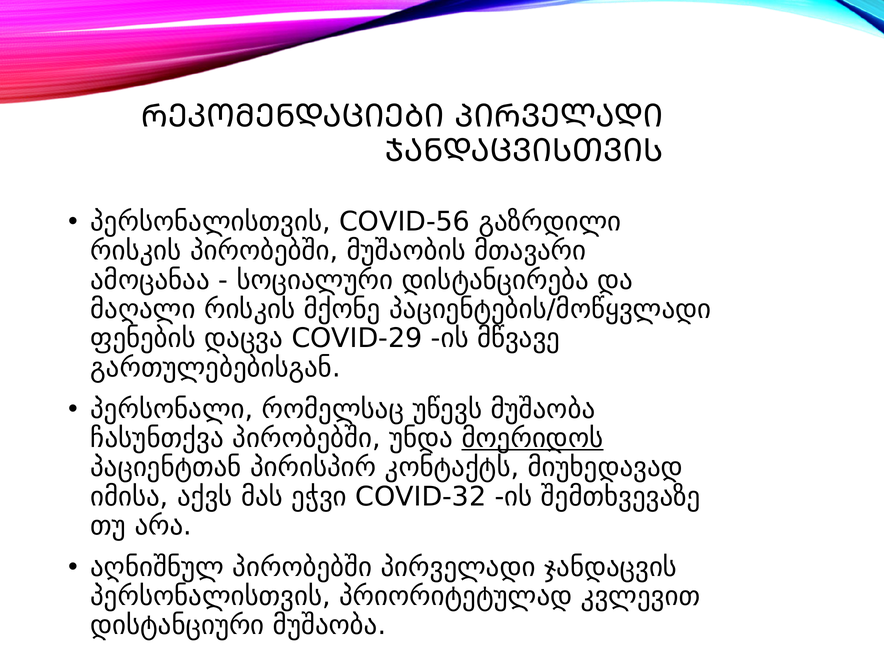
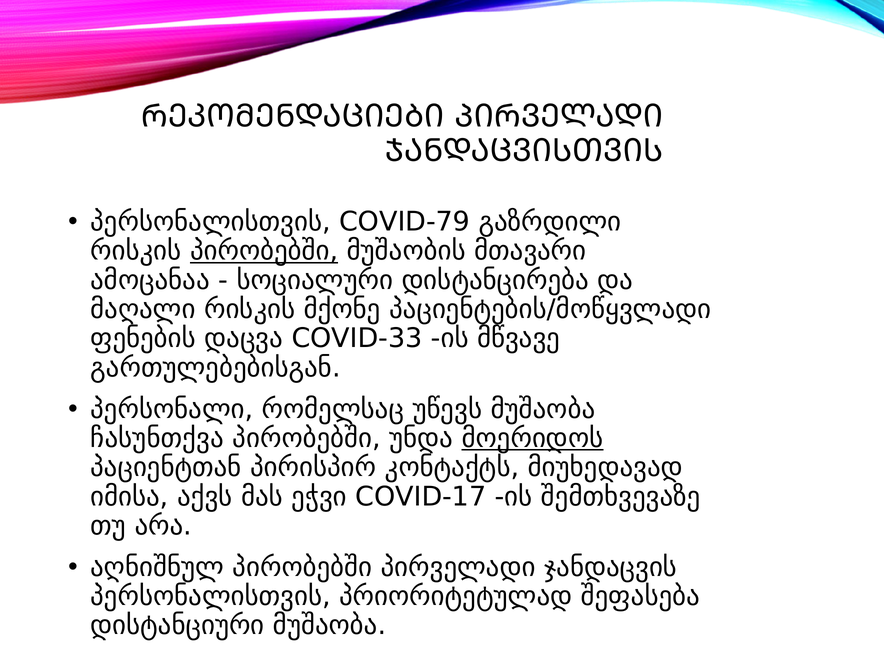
COVID-56: COVID-56 -> COVID-79
პირობებში at (264, 251) underline: none -> present
COVID-29: COVID-29 -> COVID-33
COVID-32: COVID-32 -> COVID-17
კვლევით: კვლევით -> შეფასება
